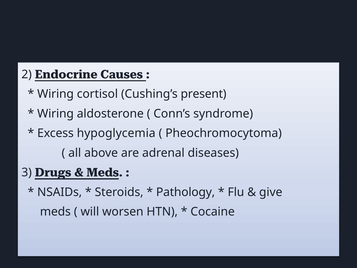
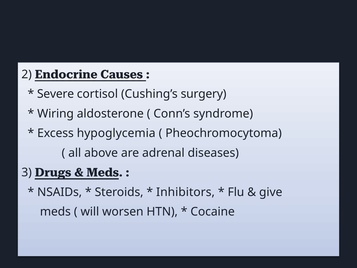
Wiring at (56, 94): Wiring -> Severe
present: present -> surgery
Pathology: Pathology -> Inhibitors
